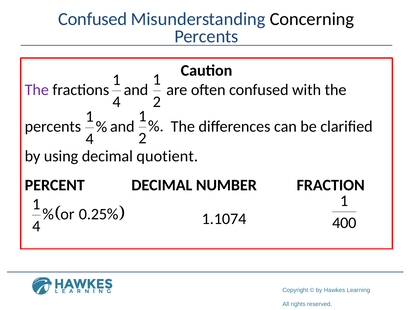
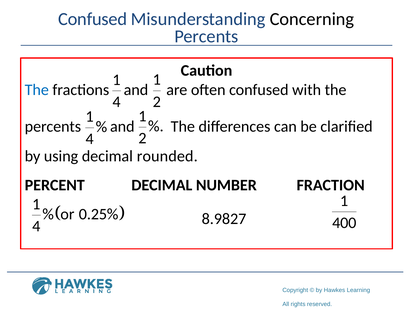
The at (37, 90) colour: purple -> blue
quotient: quotient -> rounded
1.1074: 1.1074 -> 8.9827
